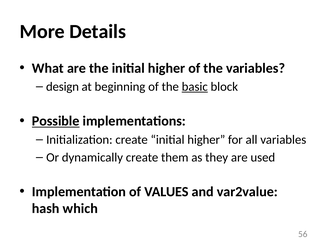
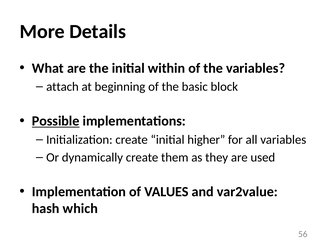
the initial higher: higher -> within
design: design -> attach
basic underline: present -> none
